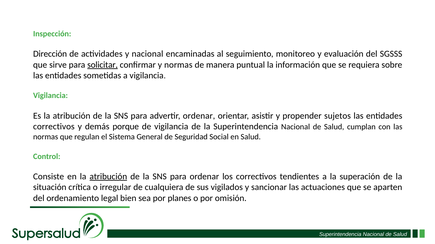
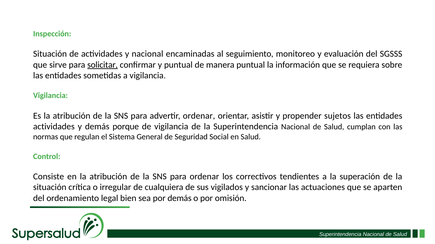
Dirección at (50, 54): Dirección -> Situación
y normas: normas -> puntual
correctivos at (54, 127): correctivos -> actividades
atribución at (108, 177) underline: present -> none
por planes: planes -> demás
